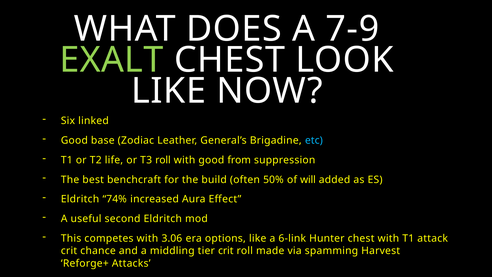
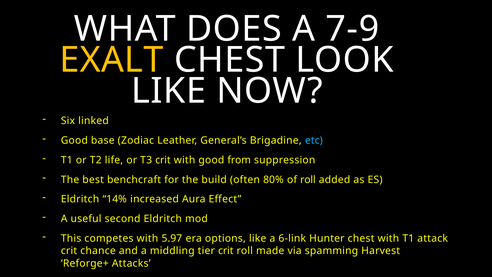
EXALT colour: light green -> yellow
T3 roll: roll -> crit
50%: 50% -> 80%
of will: will -> roll
74%: 74% -> 14%
3.06: 3.06 -> 5.97
